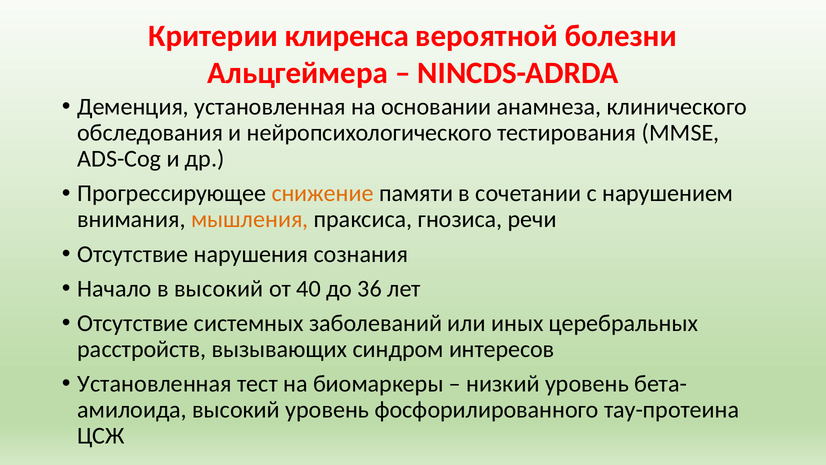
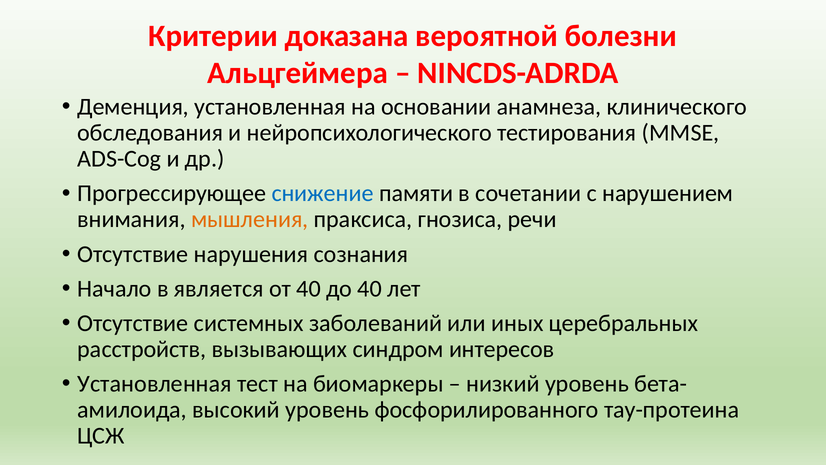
клиренса: клиренса -> доказана
снижение colour: orange -> blue
в высокий: высокий -> является
до 36: 36 -> 40
